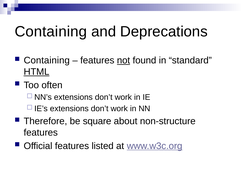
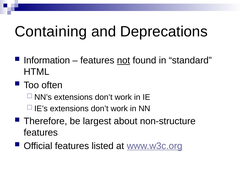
Containing at (47, 60): Containing -> Information
HTML underline: present -> none
square: square -> largest
